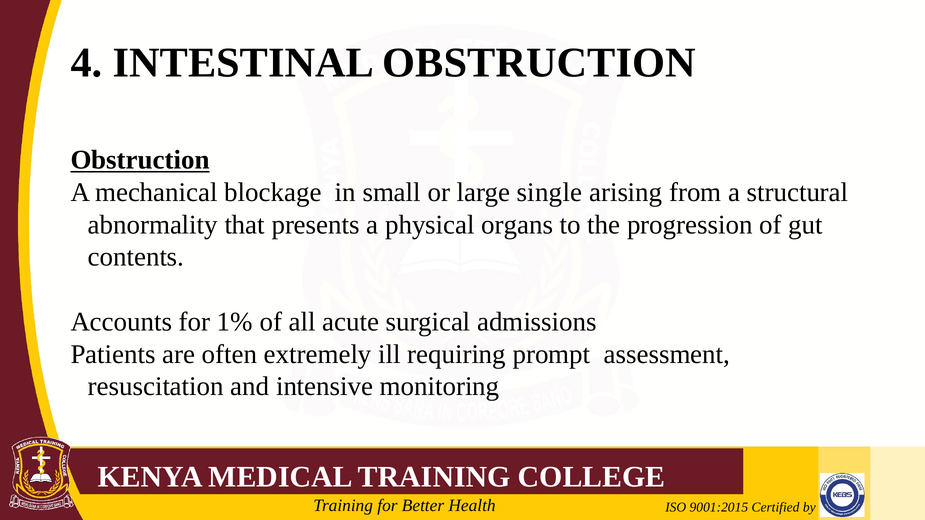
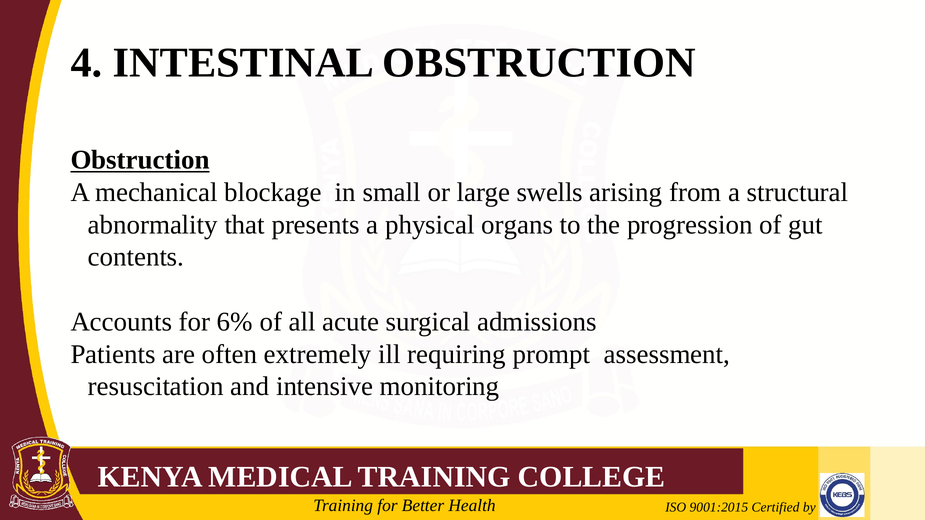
single: single -> swells
1%: 1% -> 6%
